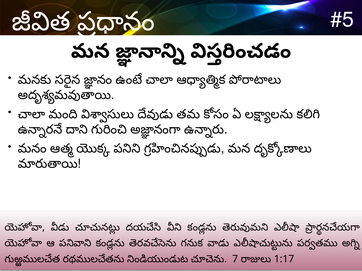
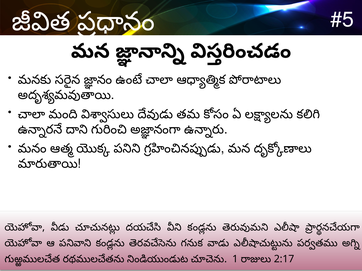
7: 7 -> 1
1:17: 1:17 -> 2:17
